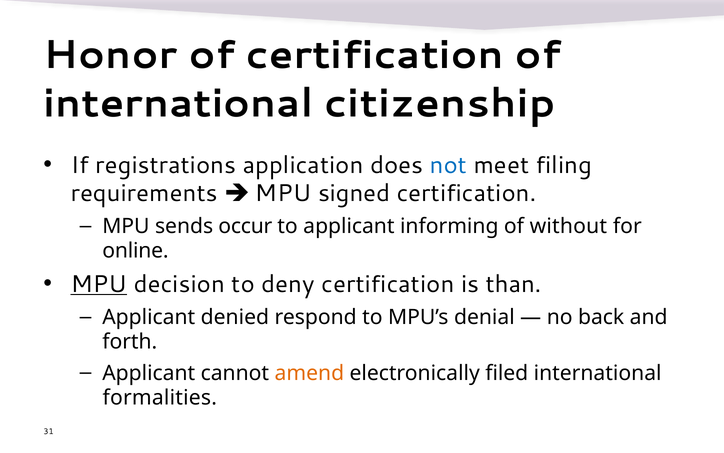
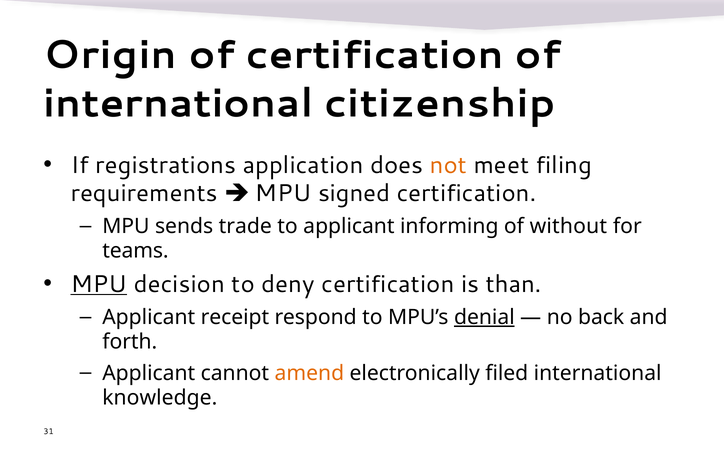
Honor: Honor -> Origin
not colour: blue -> orange
occur: occur -> trade
online: online -> teams
denied: denied -> receipt
denial underline: none -> present
formalities: formalities -> knowledge
